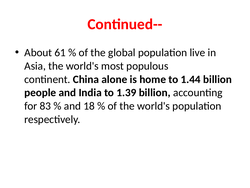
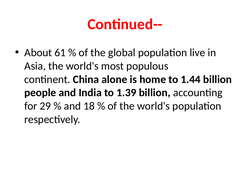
83: 83 -> 29
